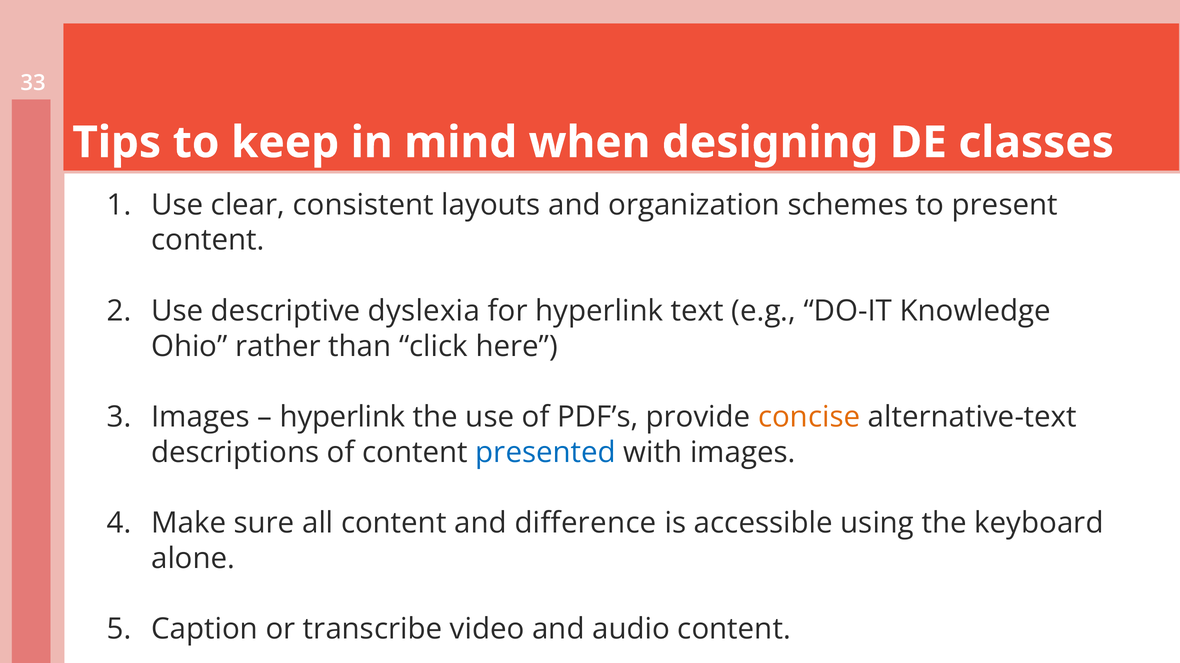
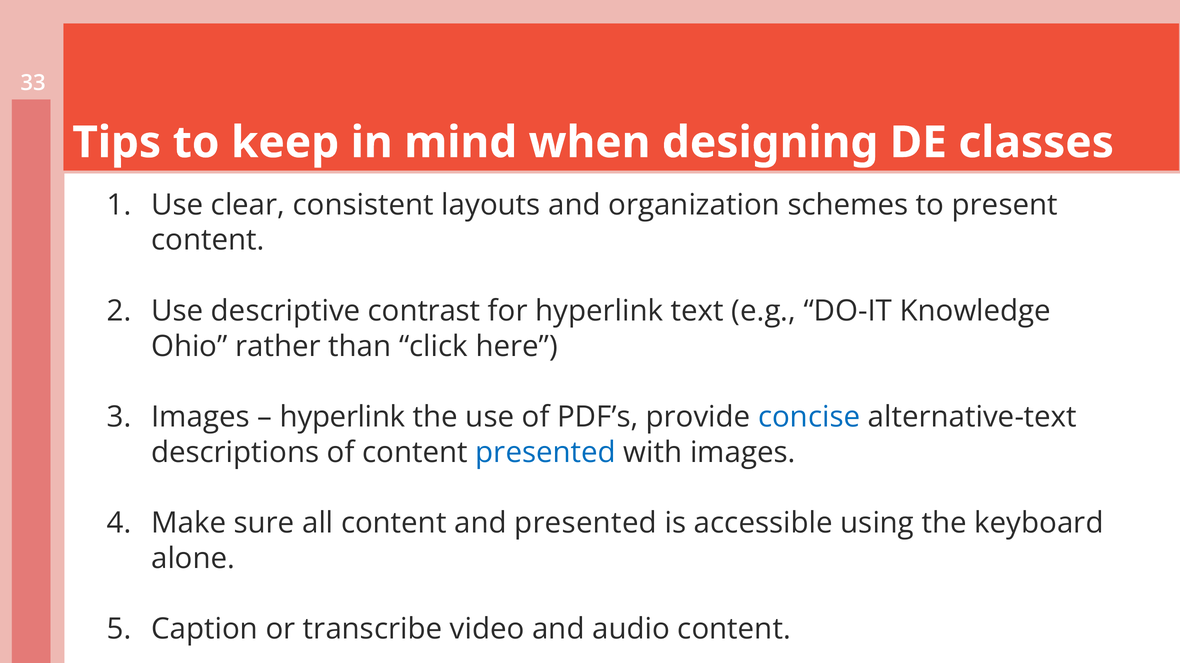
dyslexia: dyslexia -> contrast
concise colour: orange -> blue
and difference: difference -> presented
